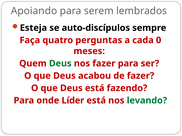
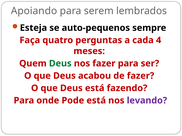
auto-discípulos: auto-discípulos -> auto-pequenos
0: 0 -> 4
Líder: Líder -> Pode
levando colour: green -> purple
